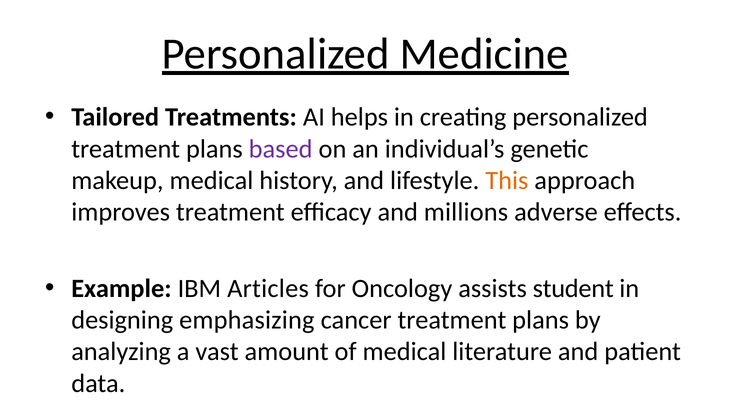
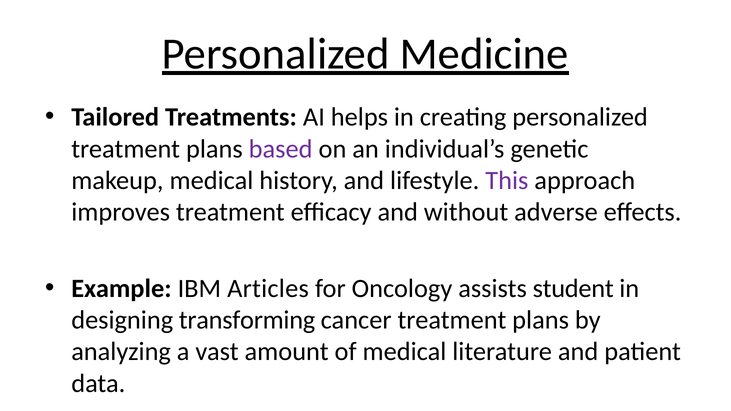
This colour: orange -> purple
millions: millions -> without
emphasizing: emphasizing -> transforming
